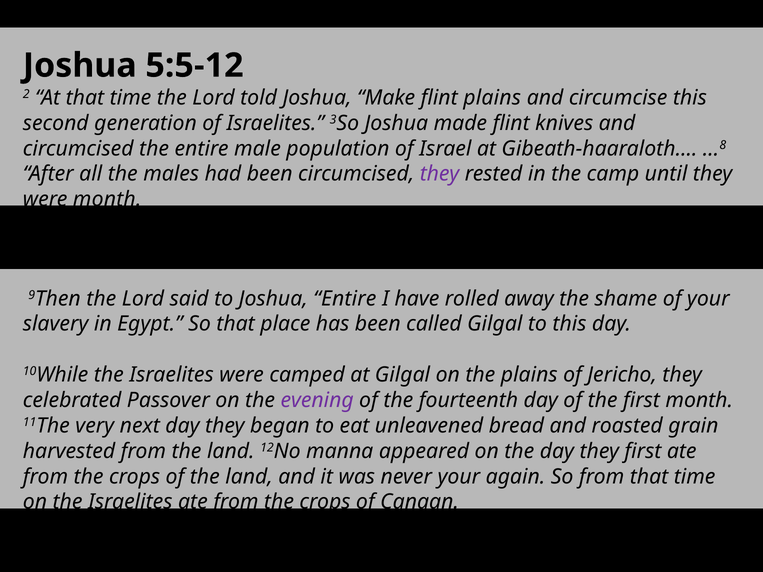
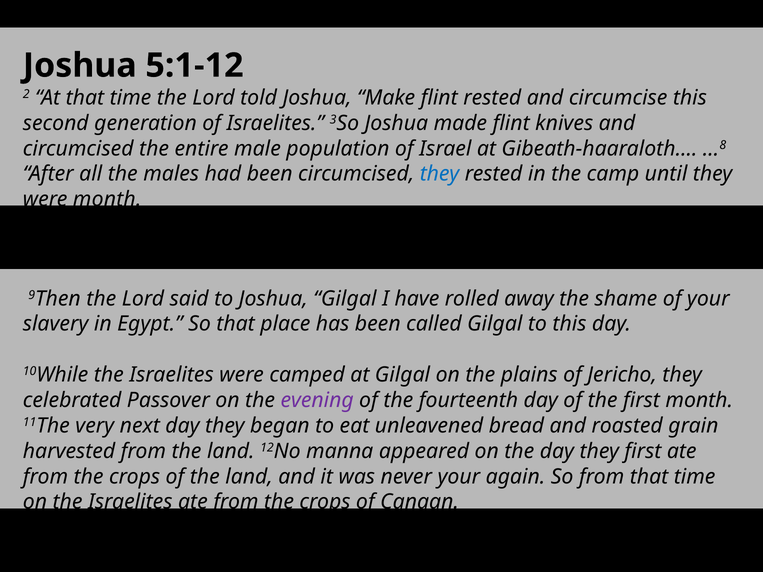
5:5-12: 5:5-12 -> 5:1-12
flint plains: plains -> rested
they at (440, 174) colour: purple -> blue
Joshua Entire: Entire -> Gilgal
